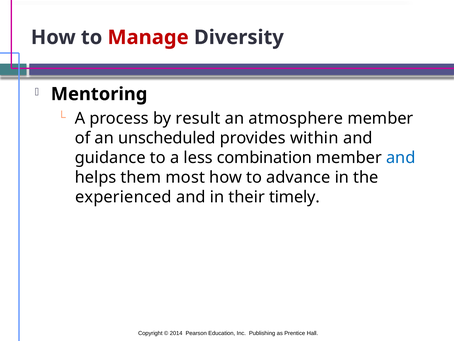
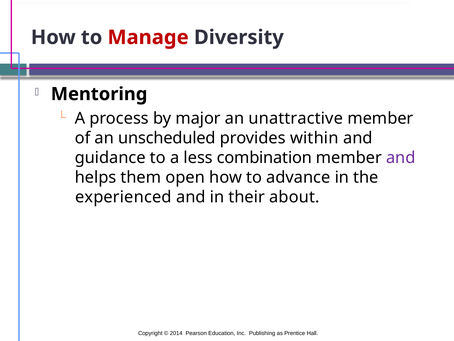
result: result -> major
atmosphere: atmosphere -> unattractive
and at (401, 157) colour: blue -> purple
most: most -> open
timely: timely -> about
